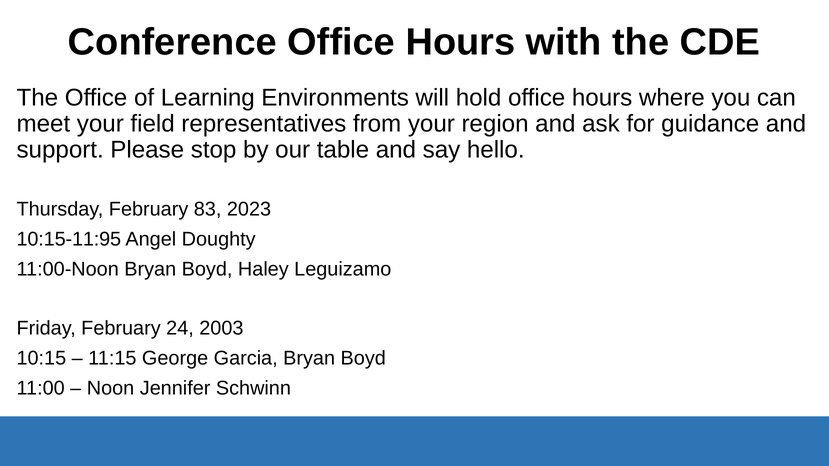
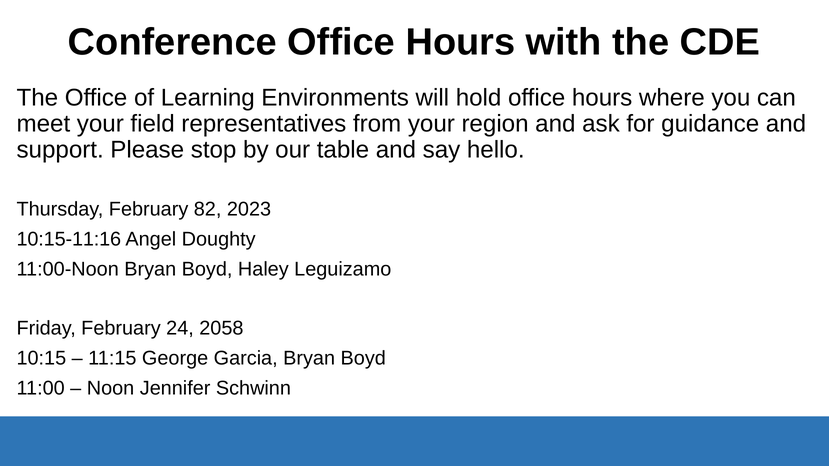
83: 83 -> 82
10:15-11:95: 10:15-11:95 -> 10:15-11:16
2003: 2003 -> 2058
